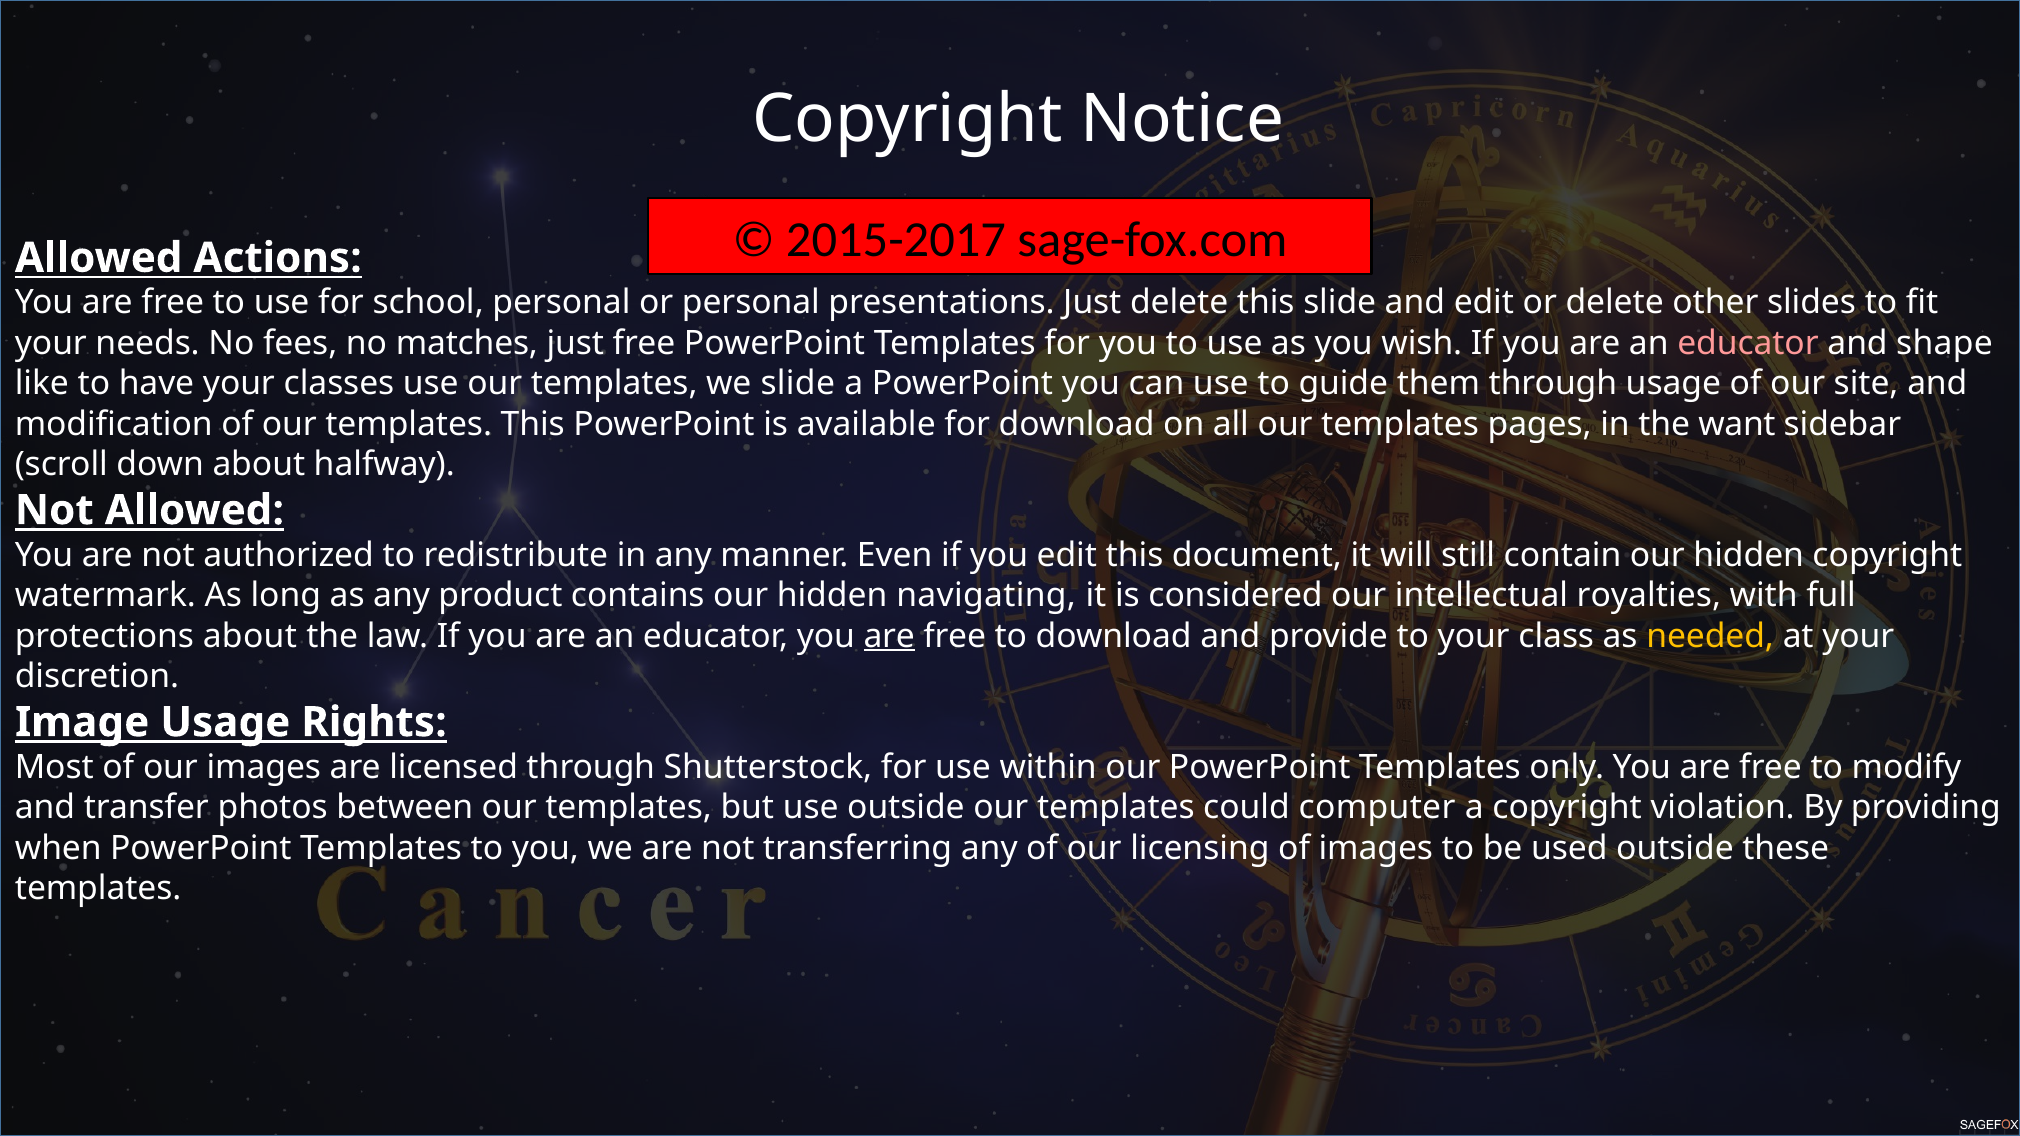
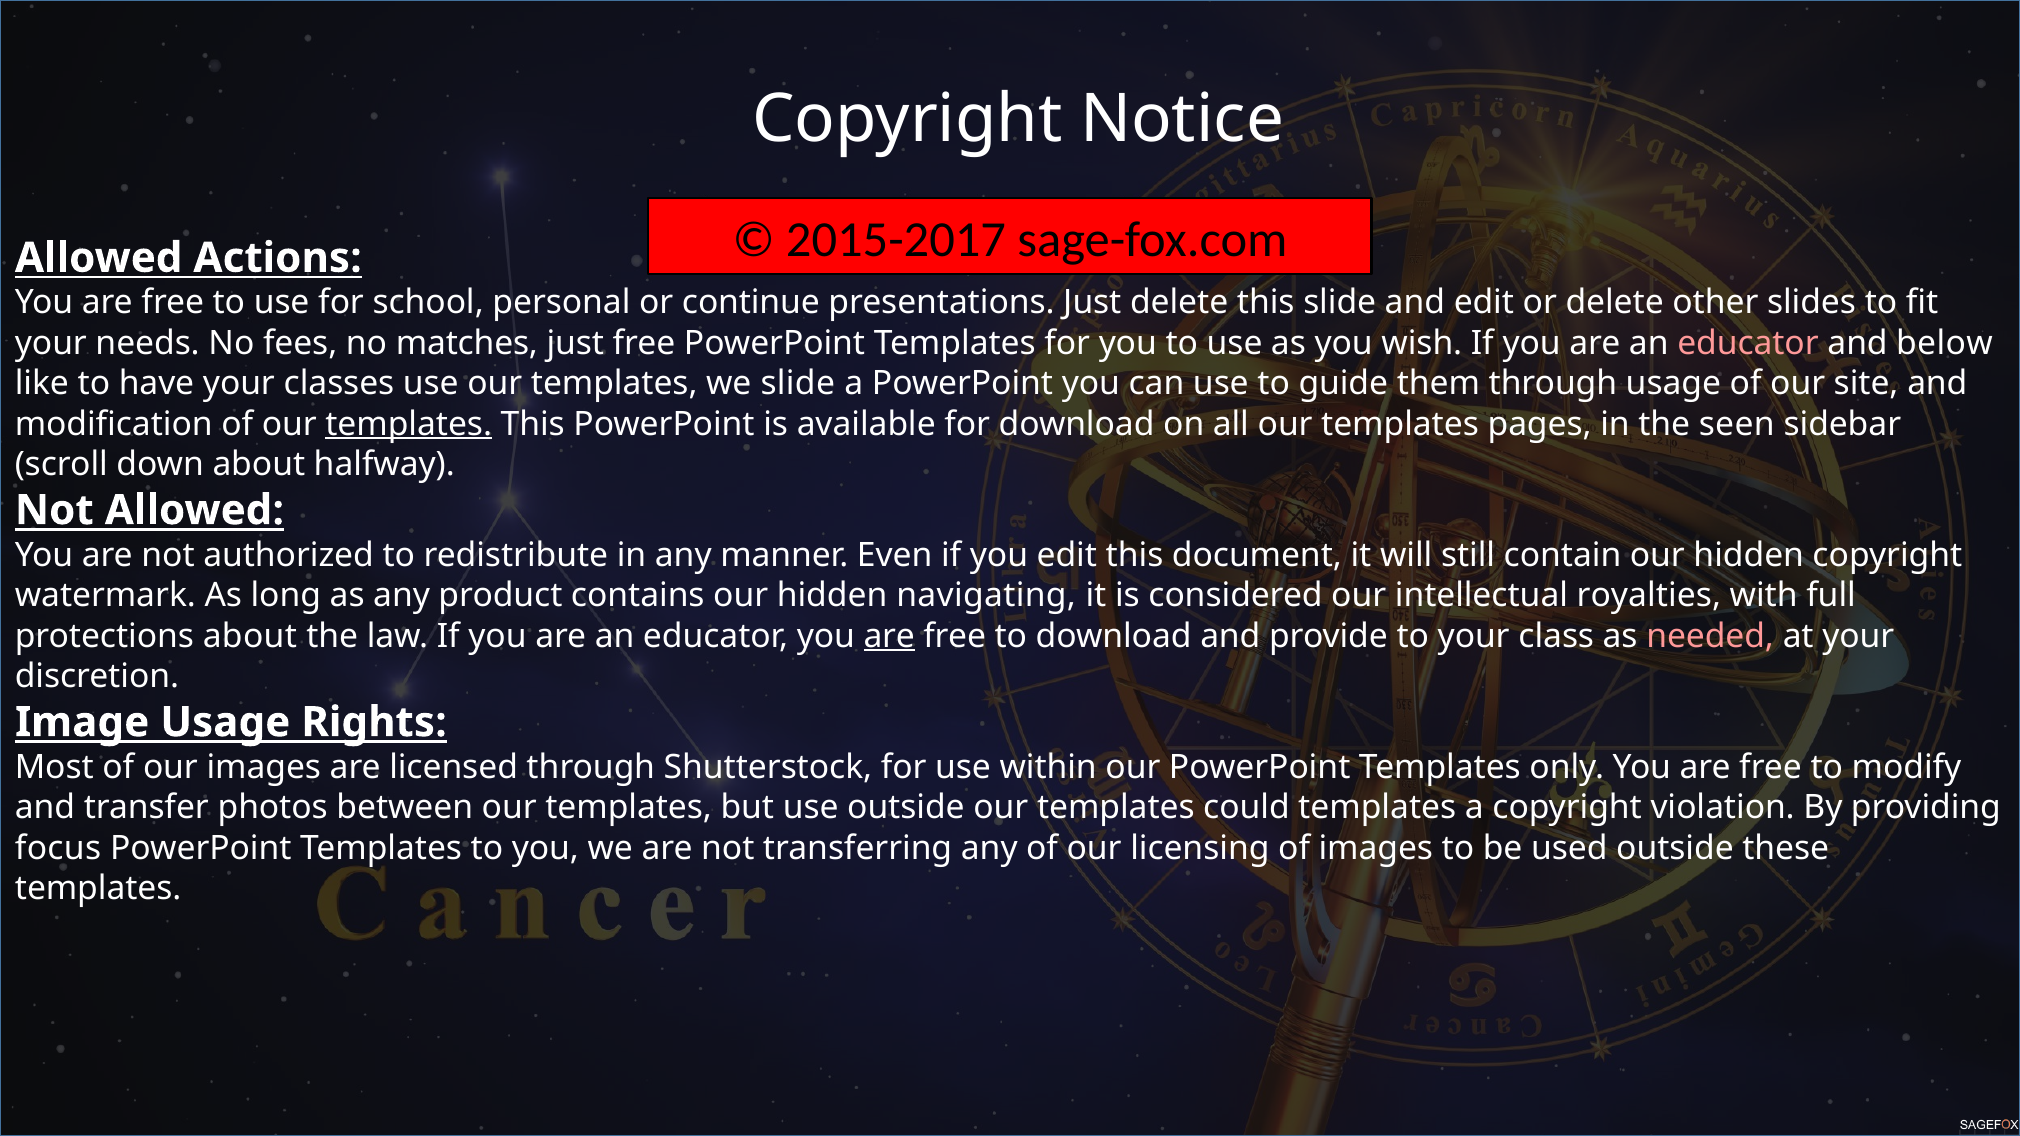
or personal: personal -> continue
shape: shape -> below
templates at (409, 424) underline: none -> present
want: want -> seen
needed colour: yellow -> pink
could computer: computer -> templates
when: when -> focus
